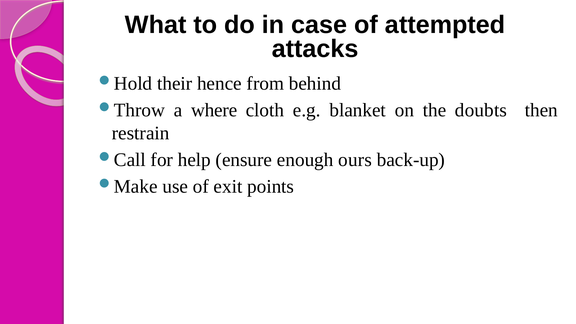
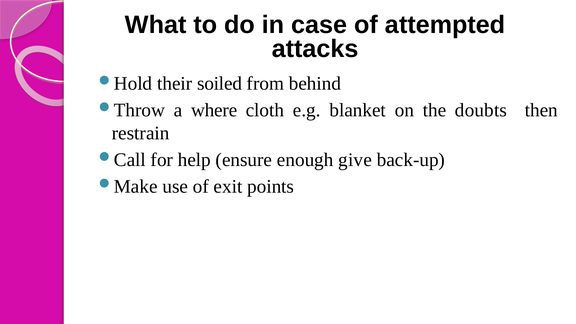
hence: hence -> soiled
ours: ours -> give
